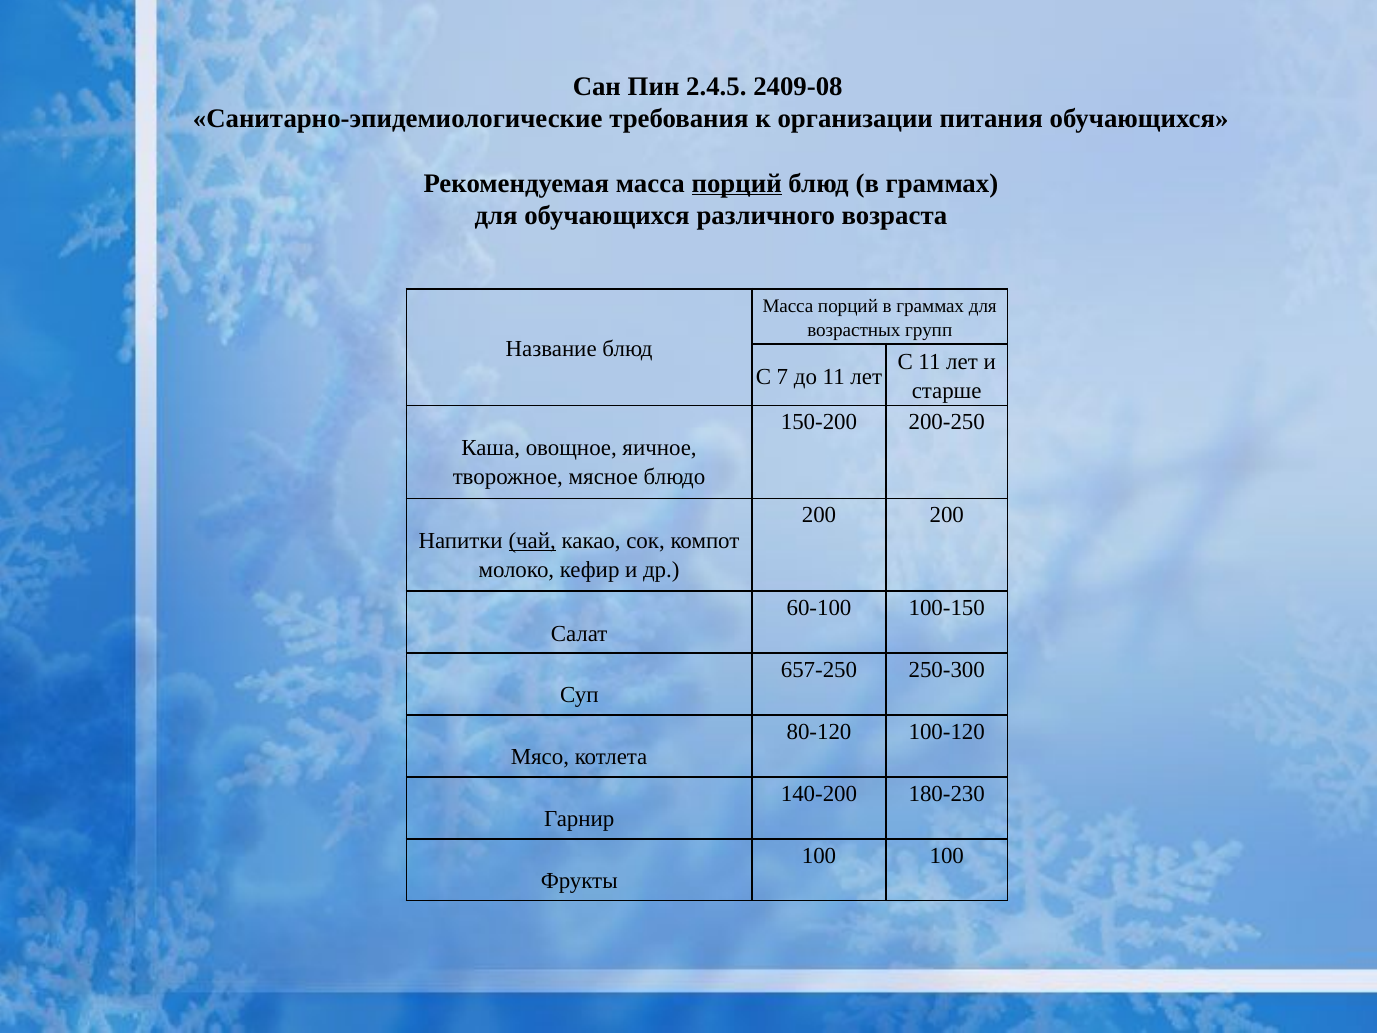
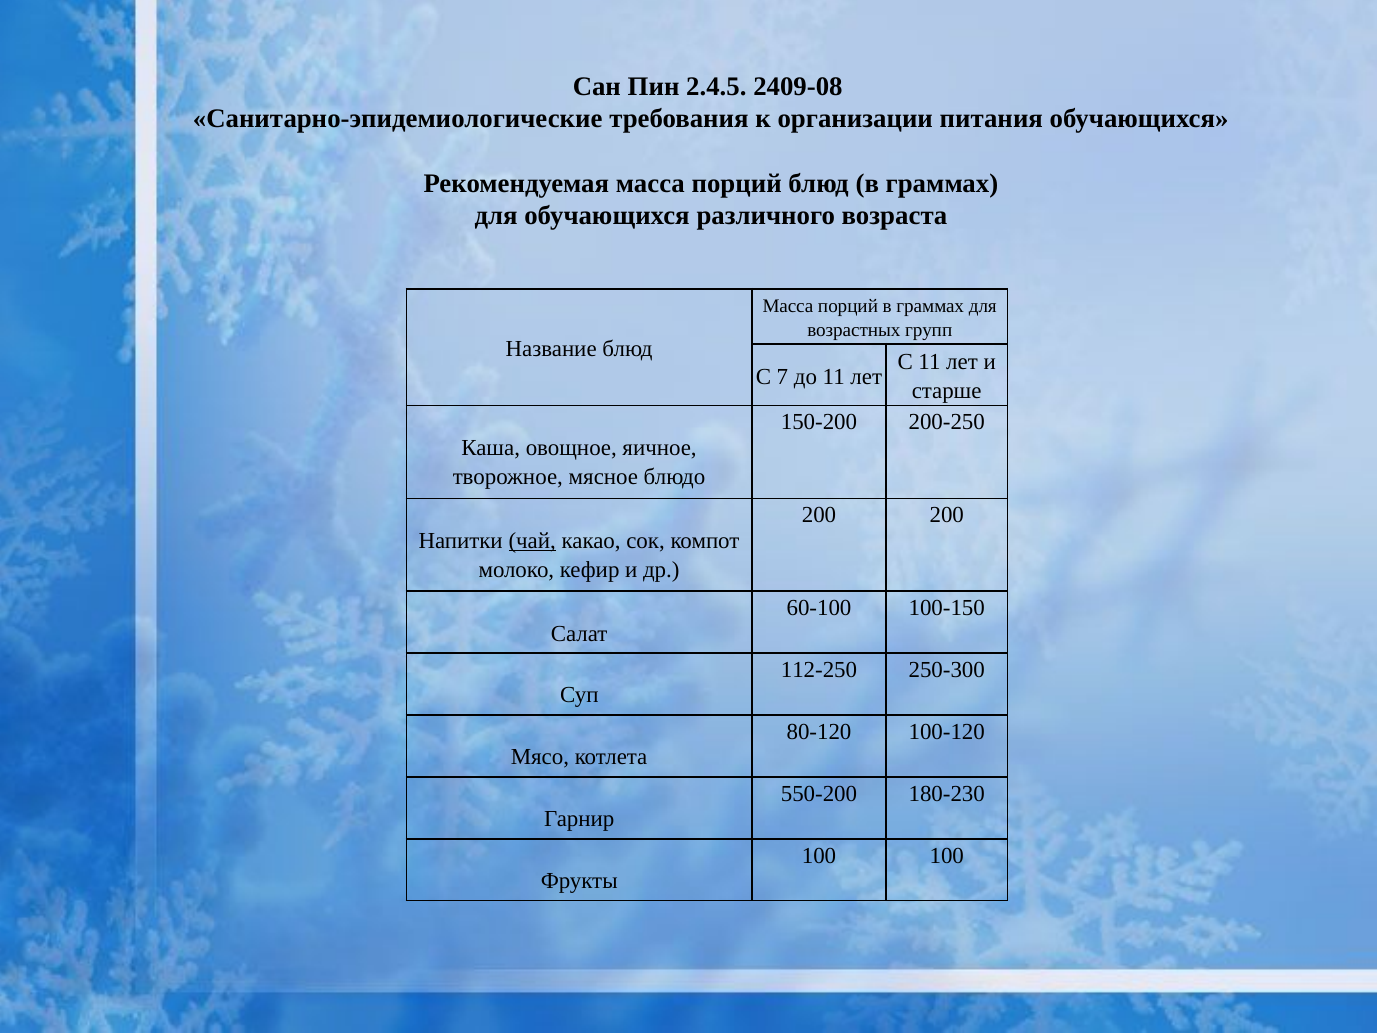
порций at (737, 183) underline: present -> none
657-250: 657-250 -> 112-250
140-200: 140-200 -> 550-200
